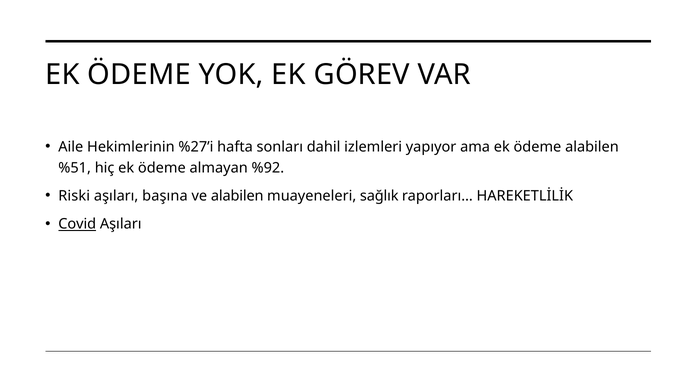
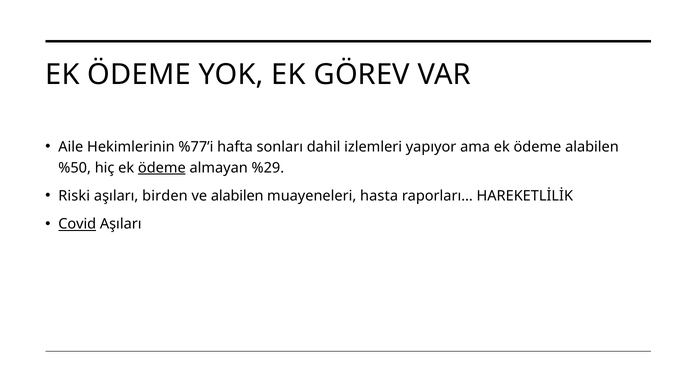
%27’i: %27’i -> %77’i
%51: %51 -> %50
ödeme at (162, 168) underline: none -> present
%92: %92 -> %29
başına: başına -> birden
sağlık: sağlık -> hasta
